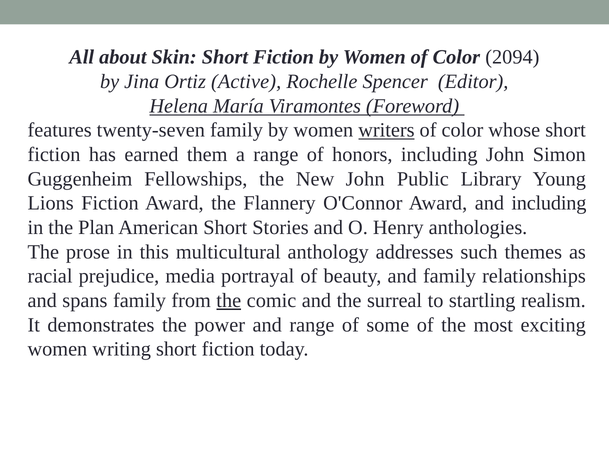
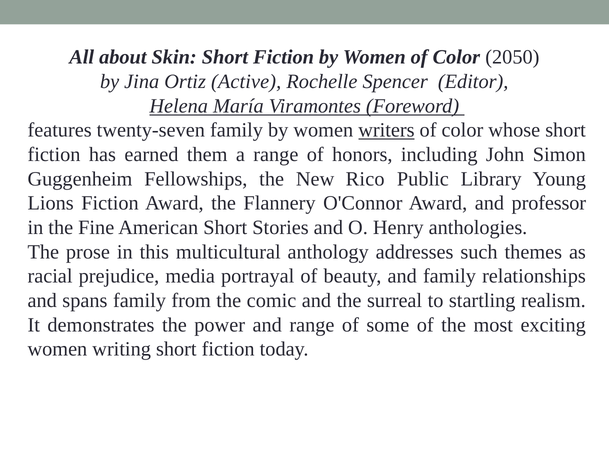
2094: 2094 -> 2050
New John: John -> Rico
and including: including -> professor
Plan: Plan -> Fine
the at (229, 301) underline: present -> none
